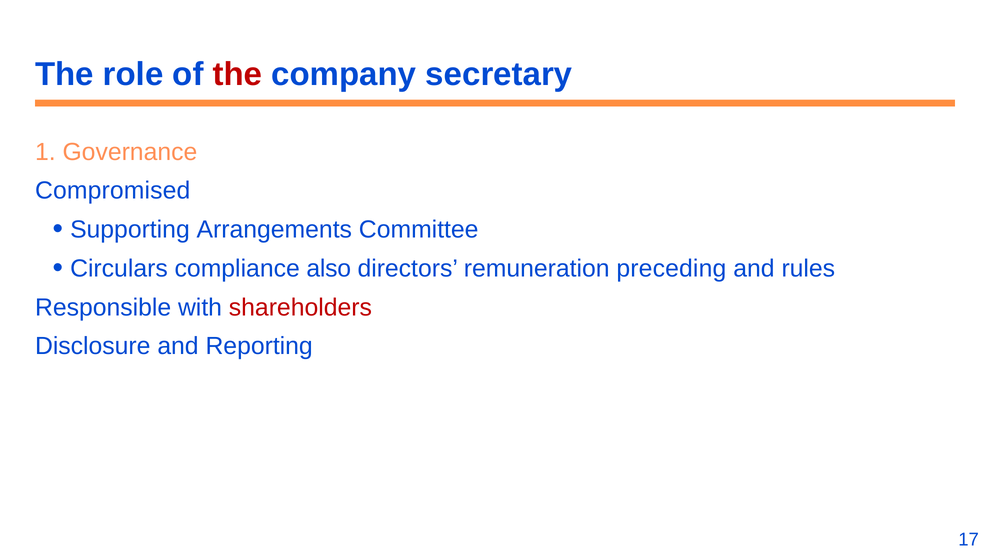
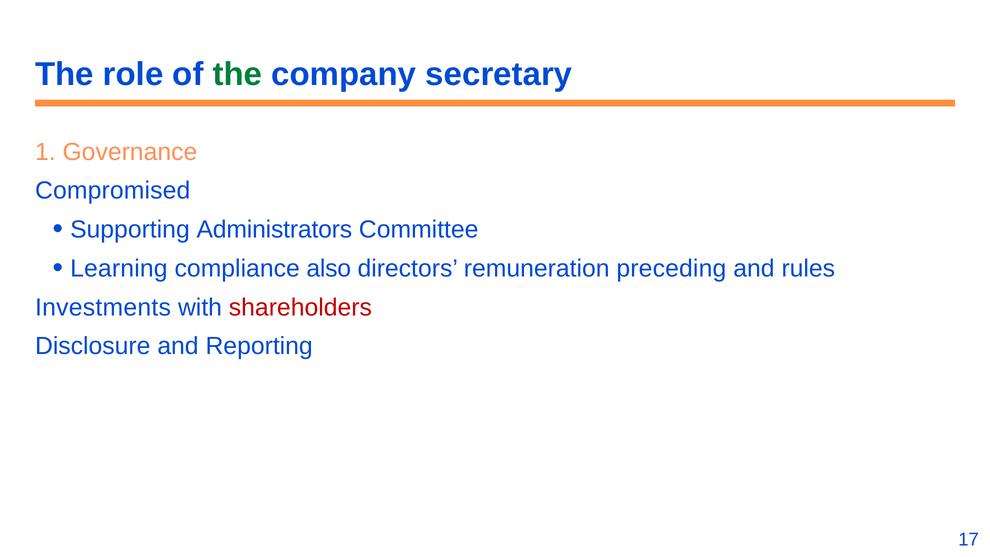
the at (238, 74) colour: red -> green
Arrangements: Arrangements -> Administrators
Circulars: Circulars -> Learning
Responsible: Responsible -> Investments
